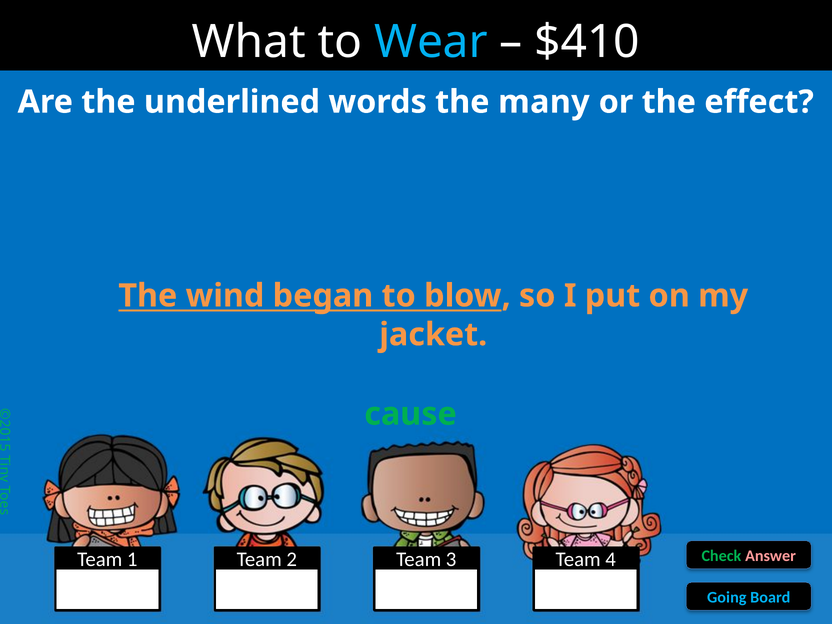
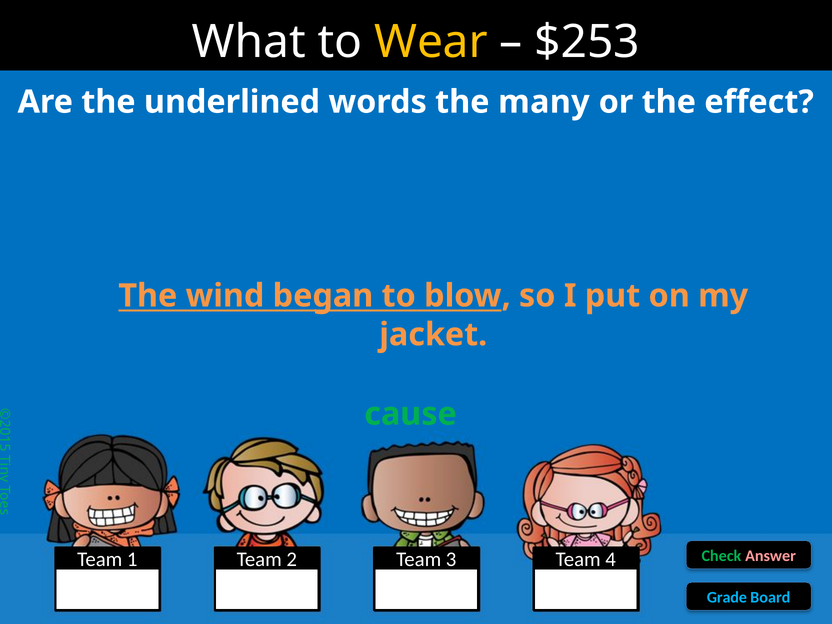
Wear colour: light blue -> yellow
$410: $410 -> $253
Going: Going -> Grade
